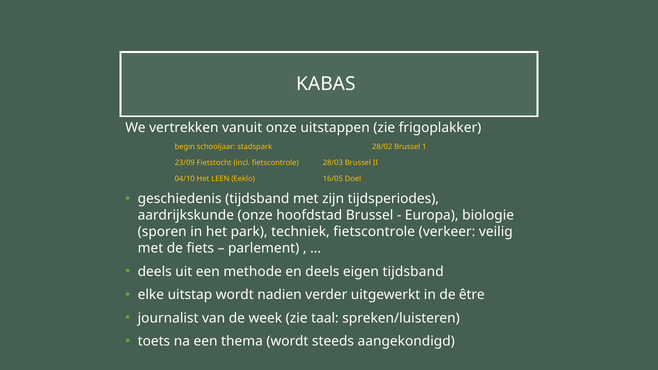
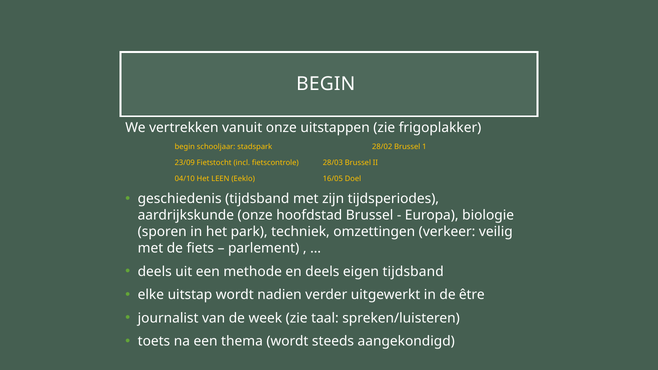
KABAS at (326, 84): KABAS -> BEGIN
techniek fietscontrole: fietscontrole -> omzettingen
